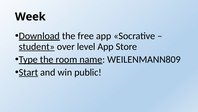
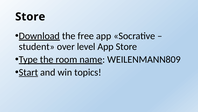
Week at (30, 17): Week -> Store
student underline: present -> none
public: public -> topics
